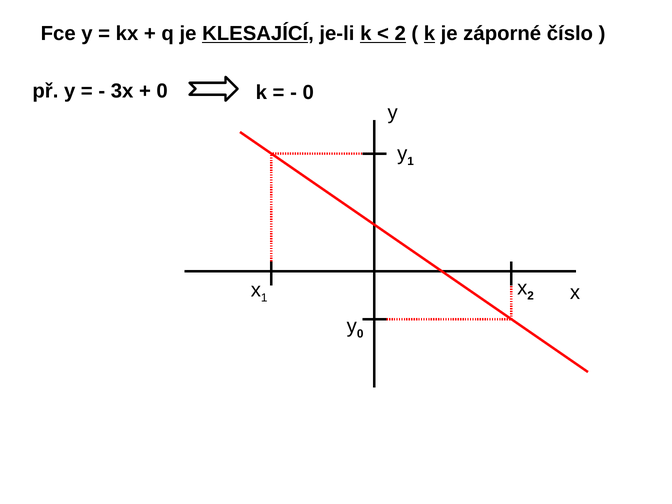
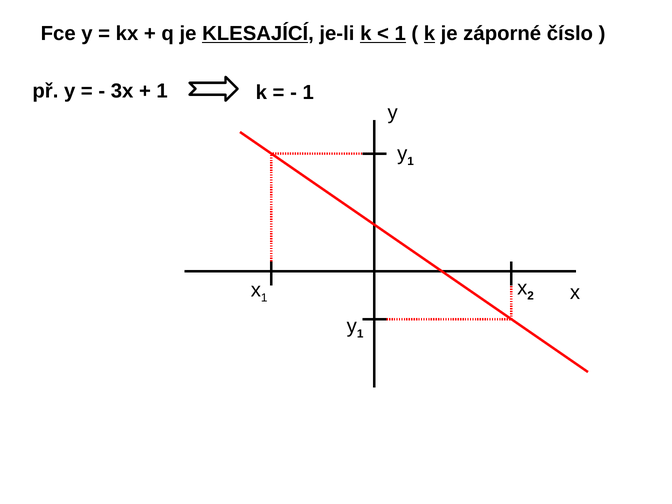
2 at (400, 33): 2 -> 1
0 at (162, 91): 0 -> 1
0 at (308, 93): 0 -> 1
0 at (360, 334): 0 -> 1
